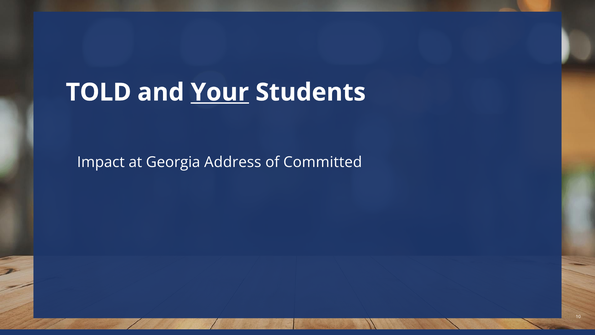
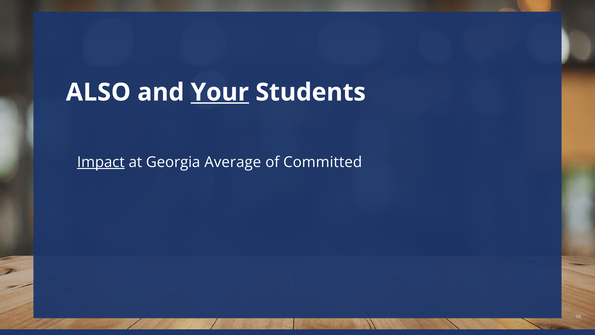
TOLD: TOLD -> ALSO
Impact underline: none -> present
Address: Address -> Average
